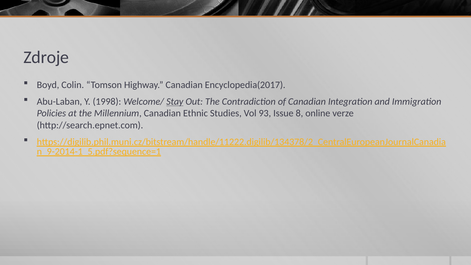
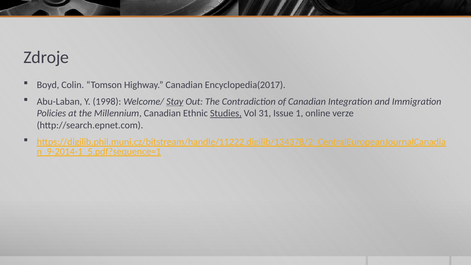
Studies underline: none -> present
93: 93 -> 31
8: 8 -> 1
